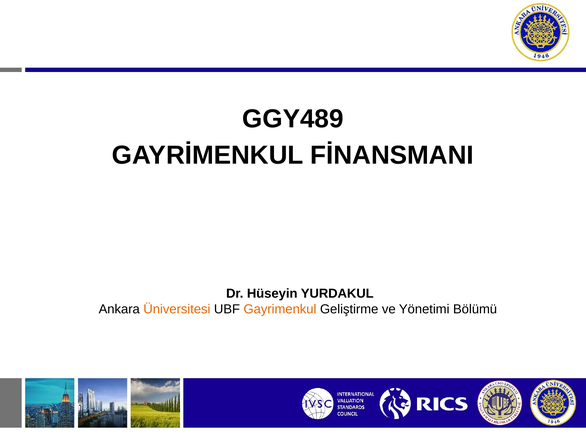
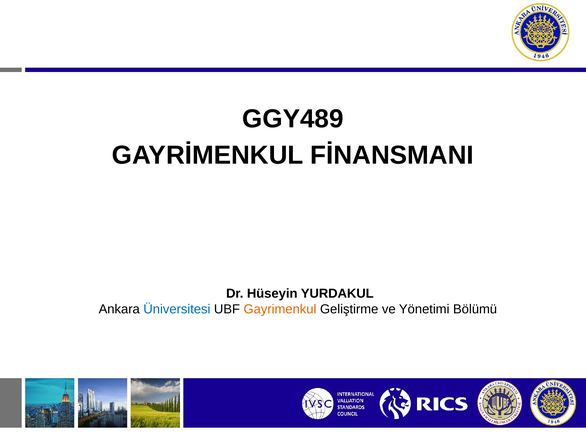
Üniversitesi colour: orange -> blue
